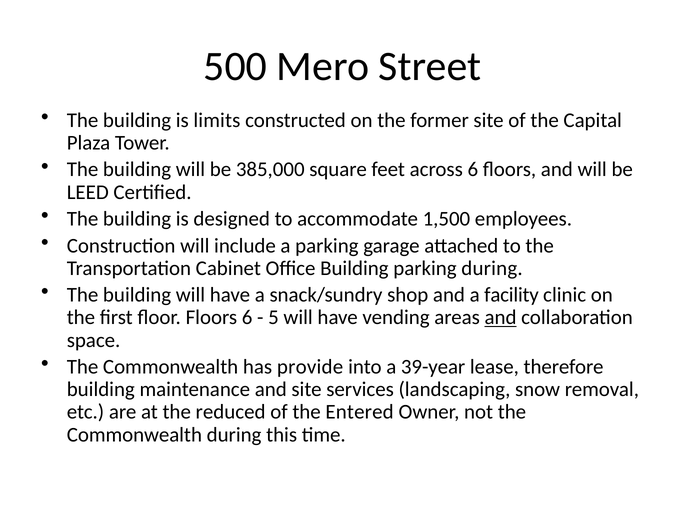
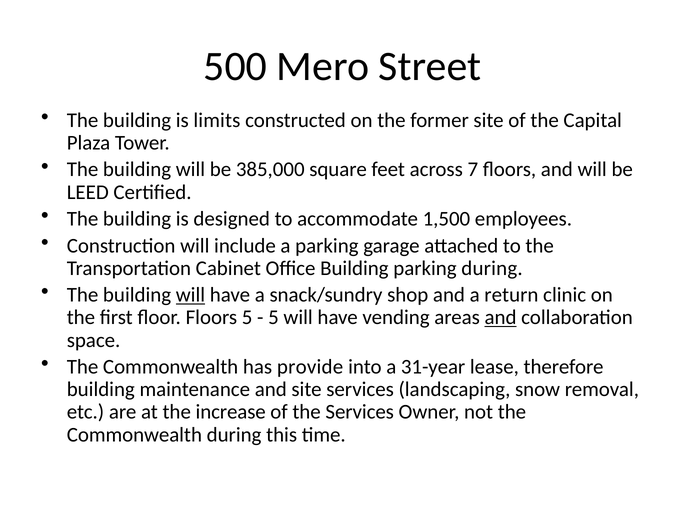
across 6: 6 -> 7
will at (190, 295) underline: none -> present
facility: facility -> return
Floors 6: 6 -> 5
39-year: 39-year -> 31-year
reduced: reduced -> increase
the Entered: Entered -> Services
